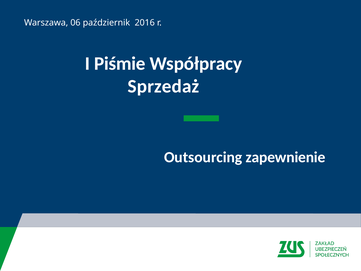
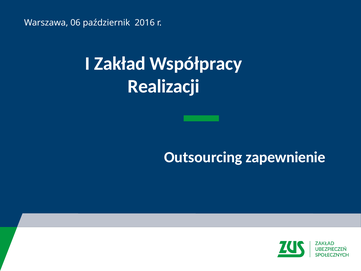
Piśmie: Piśmie -> Zakład
Sprzedaż: Sprzedaż -> Realizacji
